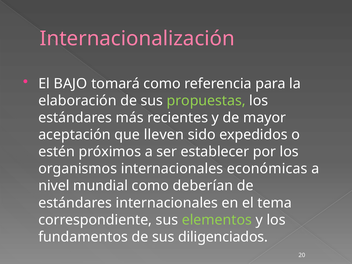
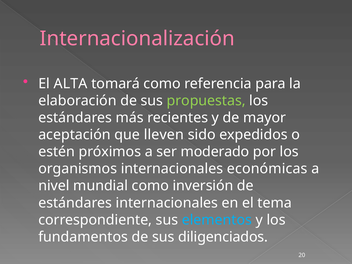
BAJO: BAJO -> ALTA
establecer: establecer -> moderado
deberían: deberían -> inversión
elementos colour: light green -> light blue
